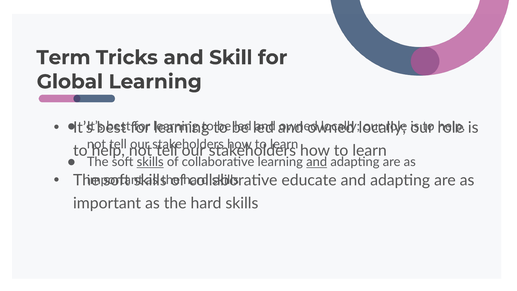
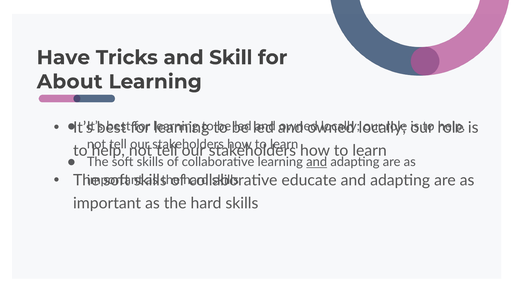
Term: Term -> Have
Global: Global -> About
skills at (150, 162) underline: present -> none
